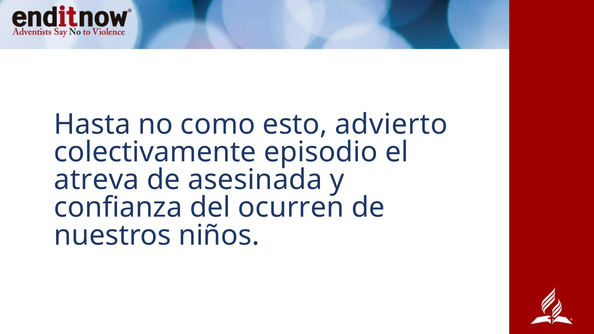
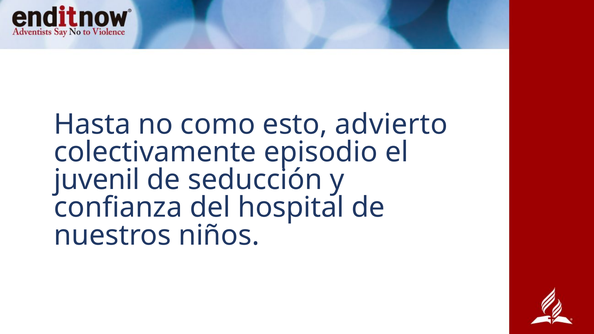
atreva: atreva -> juvenil
asesinada: asesinada -> seducción
ocurren: ocurren -> hospital
